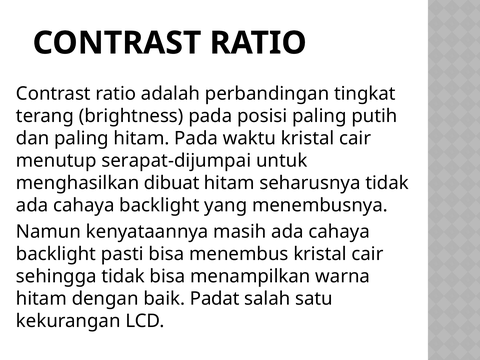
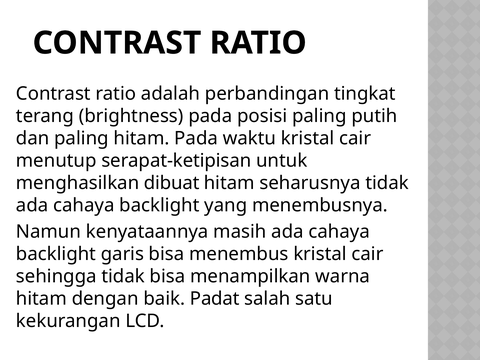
serapat-dijumpai: serapat-dijumpai -> serapat-ketipisan
pasti: pasti -> garis
